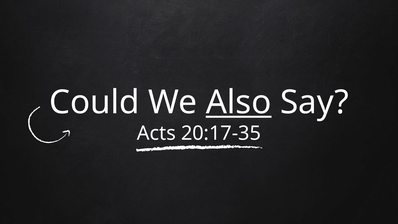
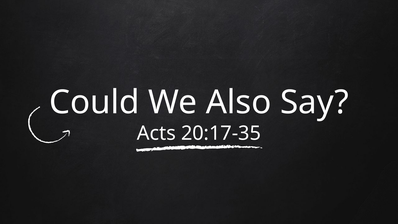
Also underline: present -> none
